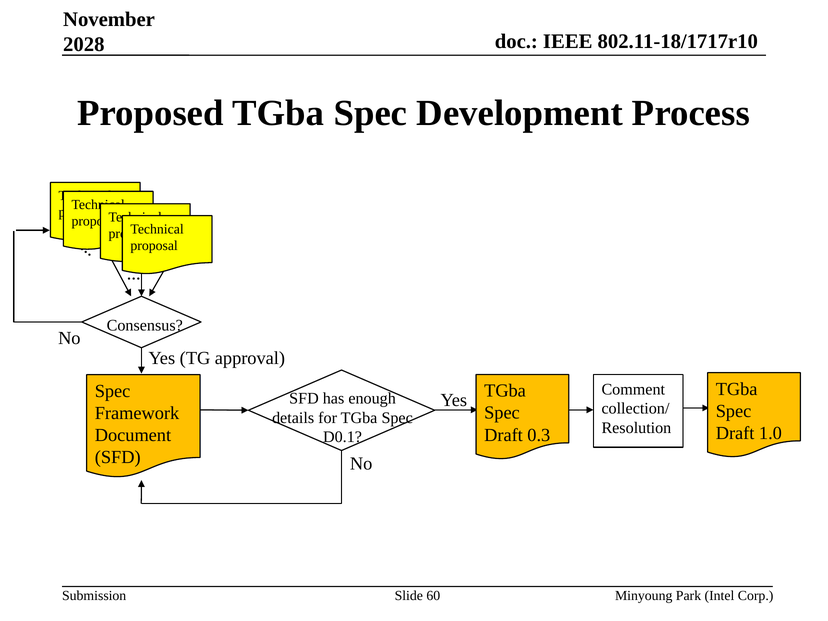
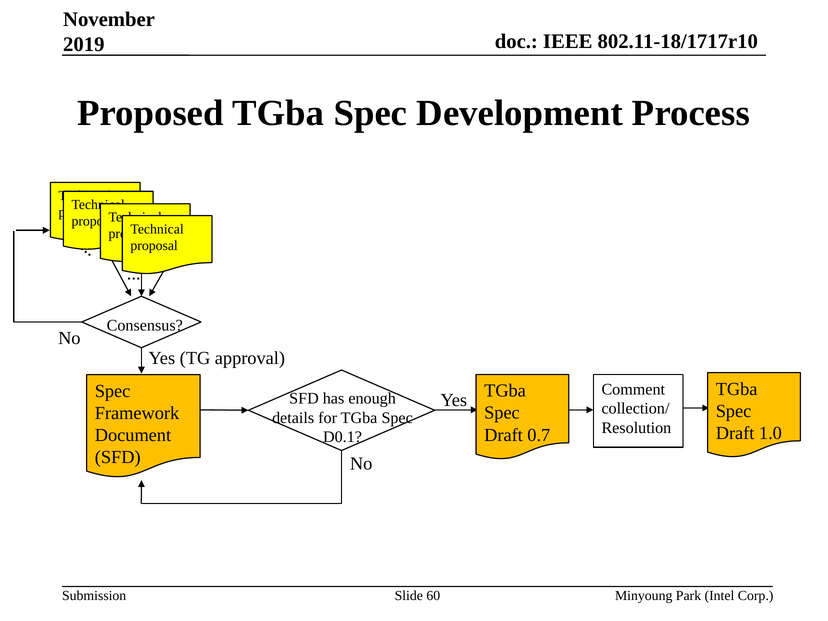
2028: 2028 -> 2019
0.3: 0.3 -> 0.7
